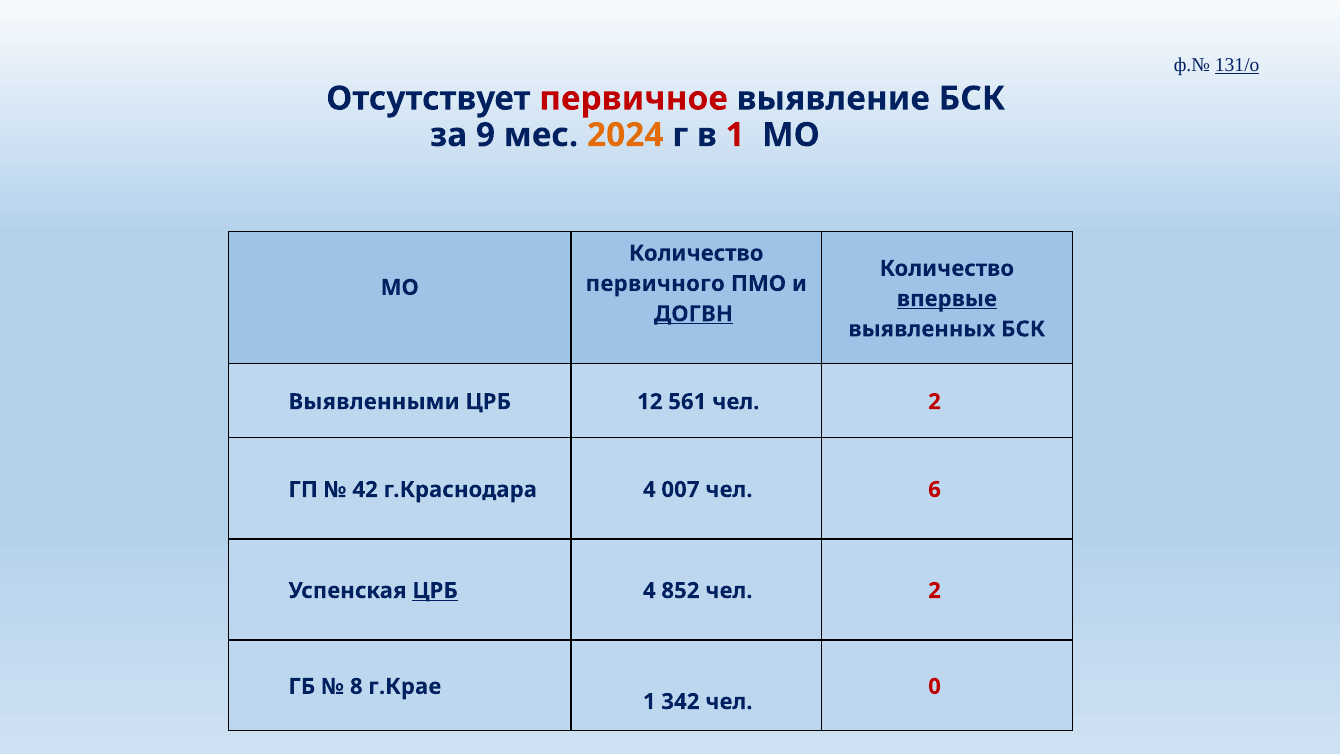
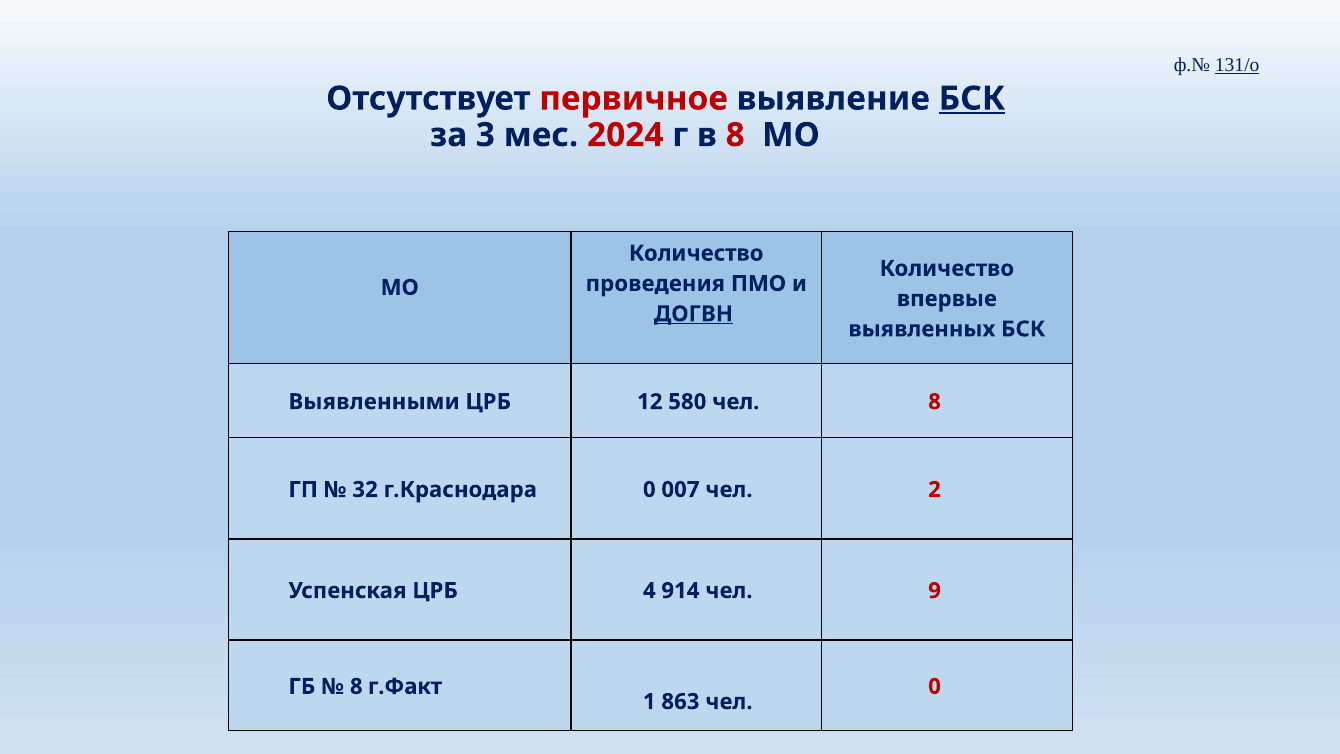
БСК at (972, 99) underline: none -> present
9: 9 -> 3
2024 colour: orange -> red
в 1: 1 -> 8
первичного: первичного -> проведения
впервые underline: present -> none
561: 561 -> 580
2 at (935, 402): 2 -> 8
42: 42 -> 32
г.Краснодара 4: 4 -> 0
6: 6 -> 2
ЦРБ at (435, 590) underline: present -> none
852: 852 -> 914
2 at (935, 590): 2 -> 9
г.Крае: г.Крае -> г.Факт
342: 342 -> 863
